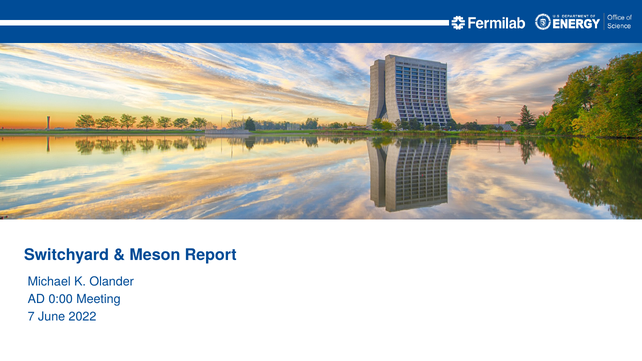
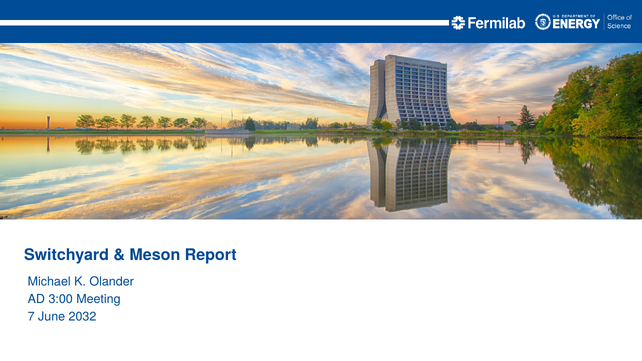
0:00: 0:00 -> 3:00
2022: 2022 -> 2032
